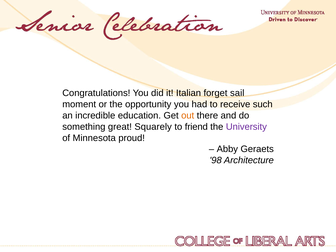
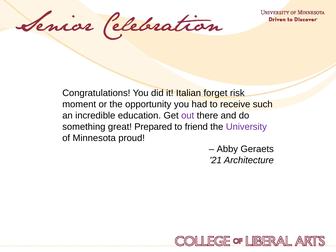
sail: sail -> risk
out colour: orange -> purple
Squarely: Squarely -> Prepared
98: 98 -> 21
